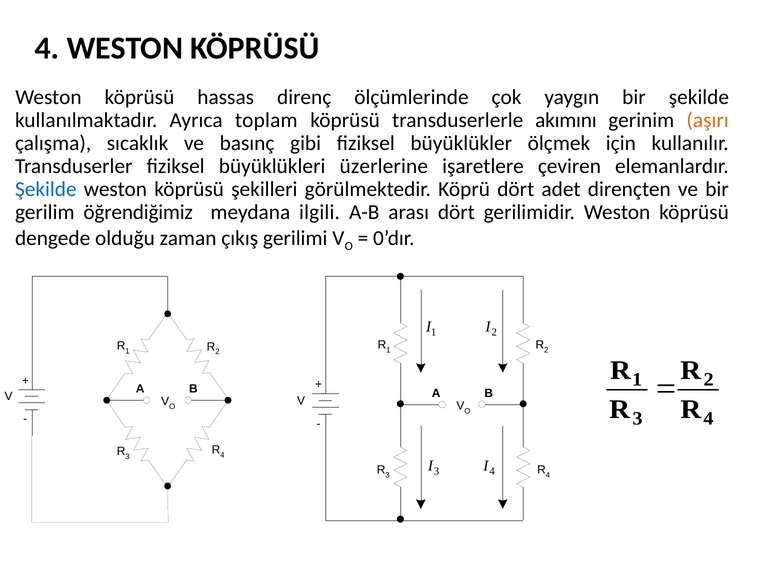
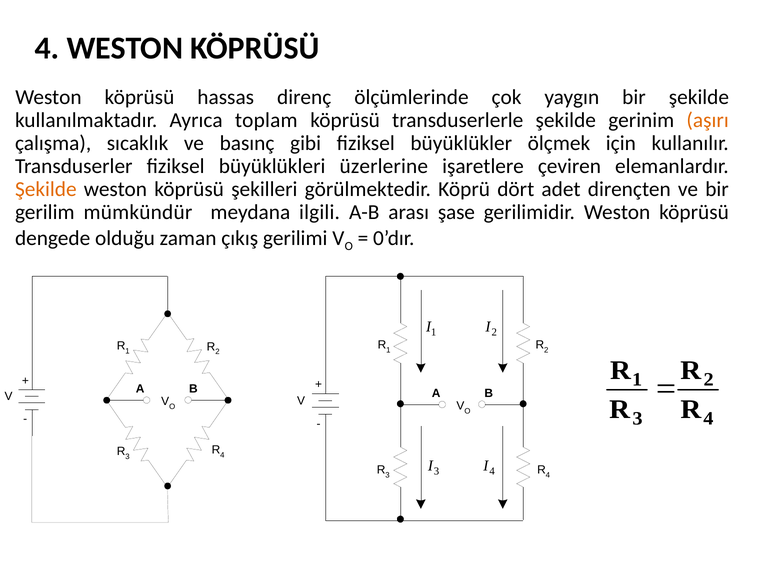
transduserlerle akımını: akımını -> şekilde
Şekilde at (46, 190) colour: blue -> orange
öğrendiğimiz: öğrendiğimiz -> mümkündür
arası dört: dört -> şase
